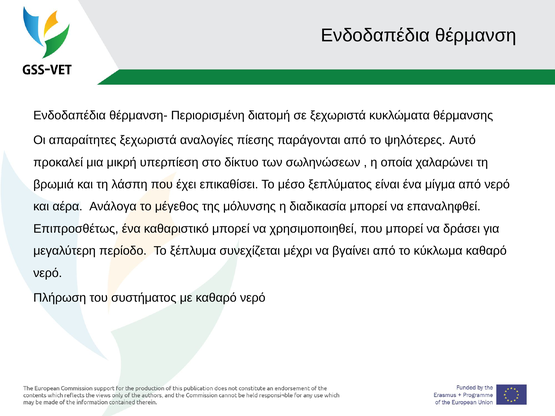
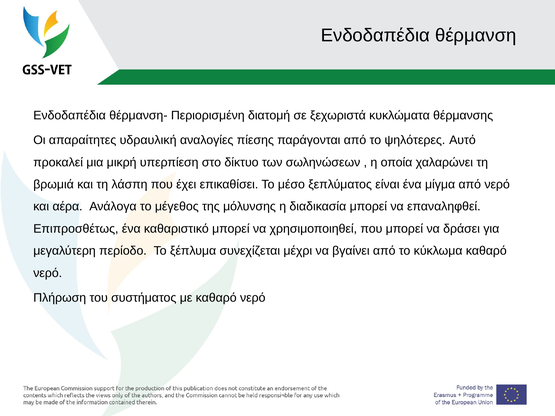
απαραίτητες ξεχωριστά: ξεχωριστά -> υδραυλική
